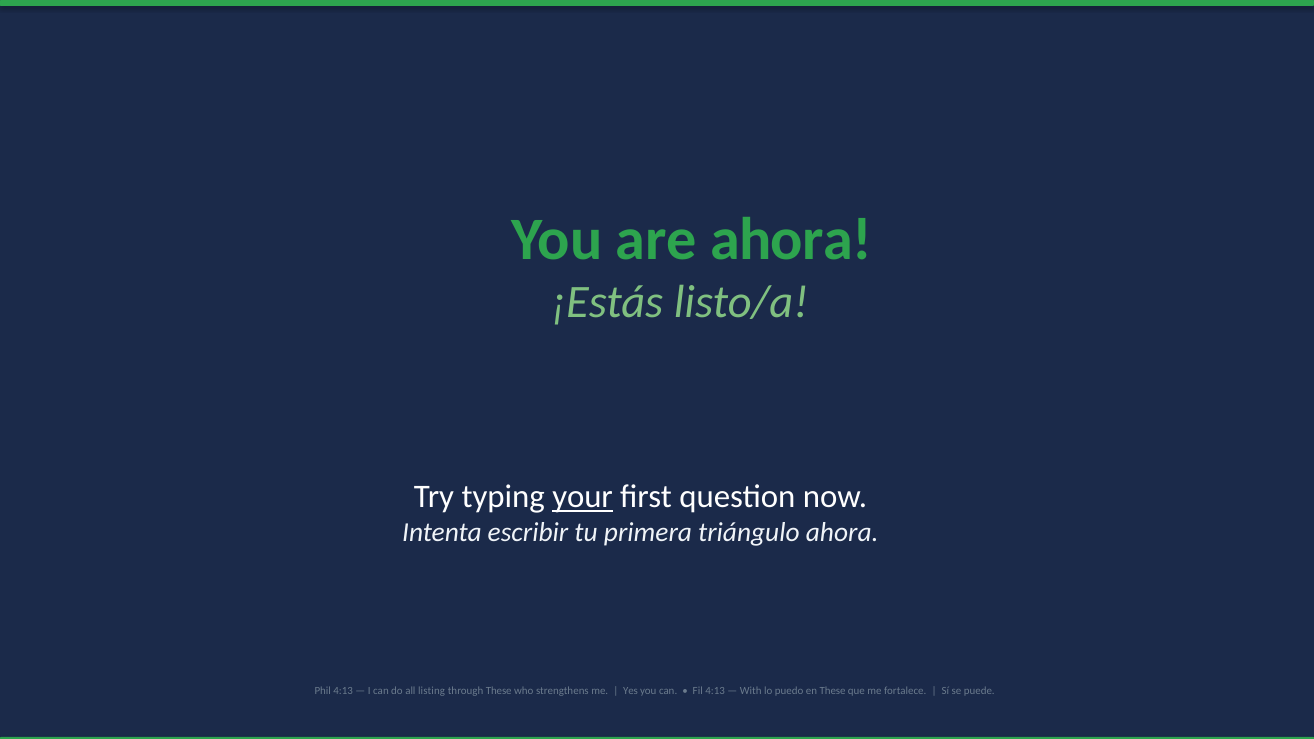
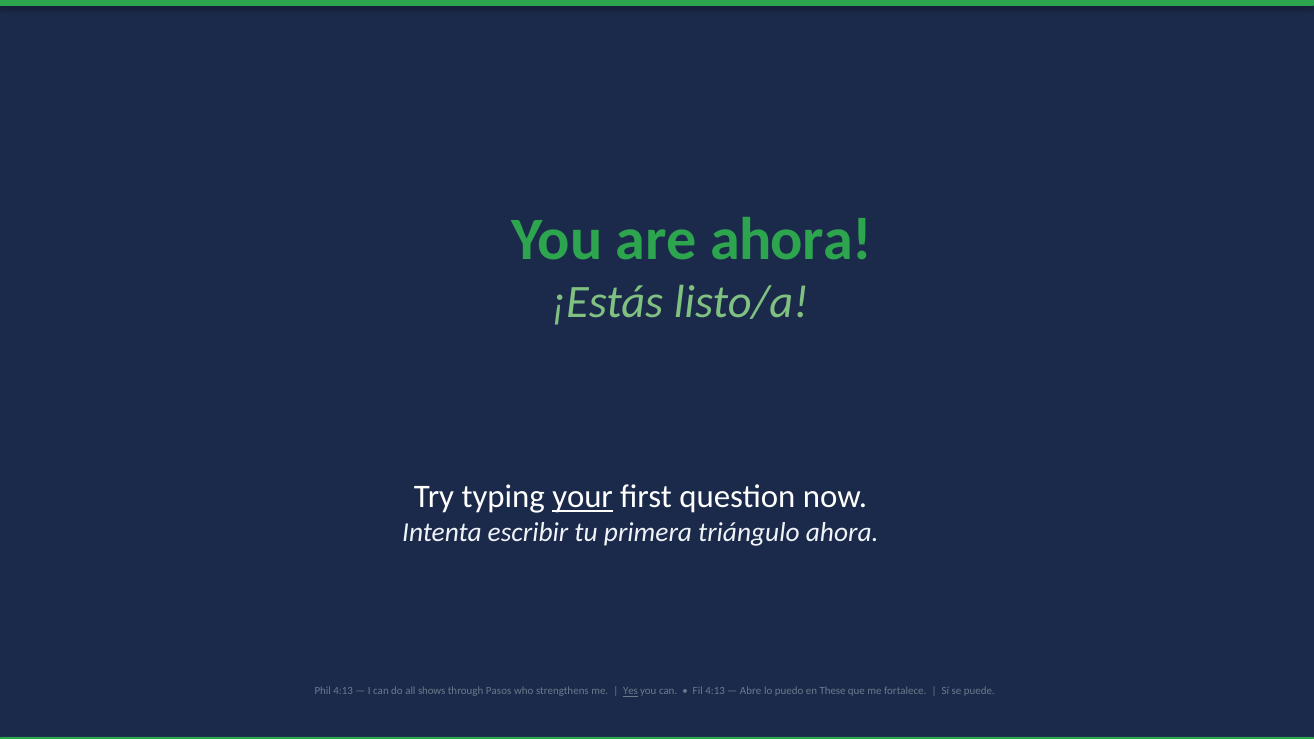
listing: listing -> shows
through These: These -> Pasos
Yes underline: none -> present
With: With -> Abre
